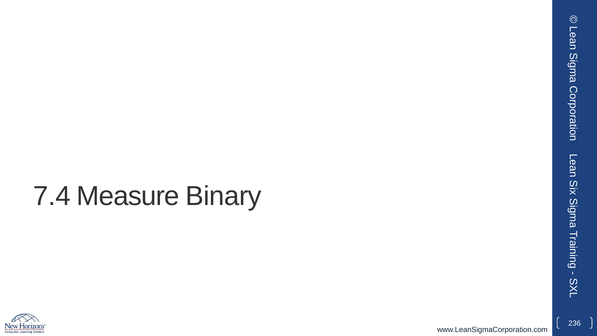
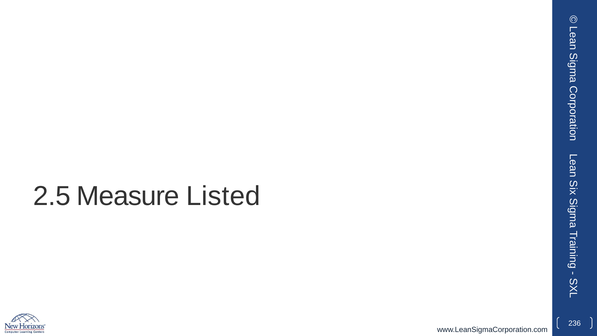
7.4: 7.4 -> 2.5
Binary: Binary -> Listed
